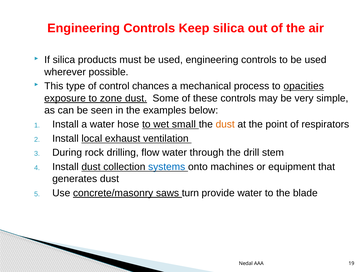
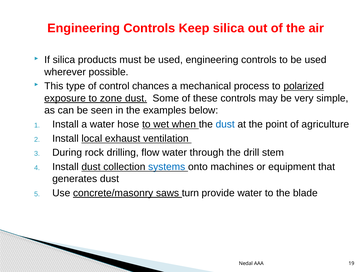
opacities: opacities -> polarized
small: small -> when
dust at (225, 125) colour: orange -> blue
respirators: respirators -> agriculture
